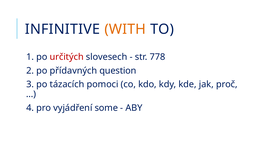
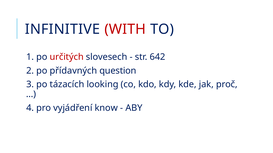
WITH colour: orange -> red
778: 778 -> 642
pomoci: pomoci -> looking
some: some -> know
